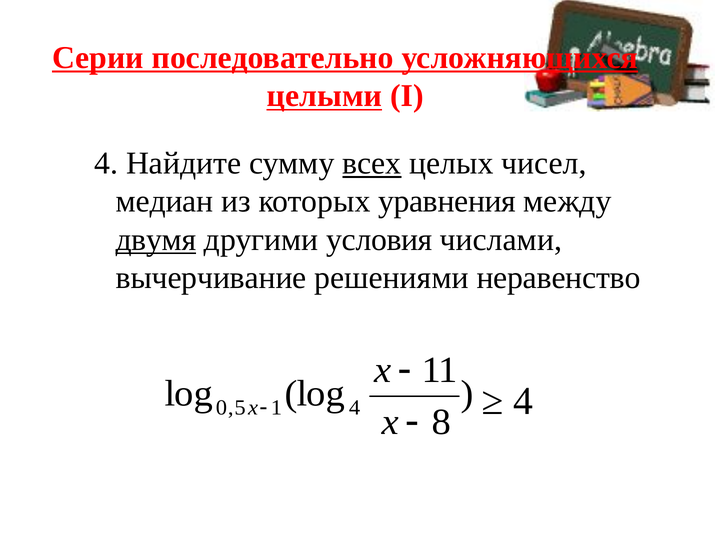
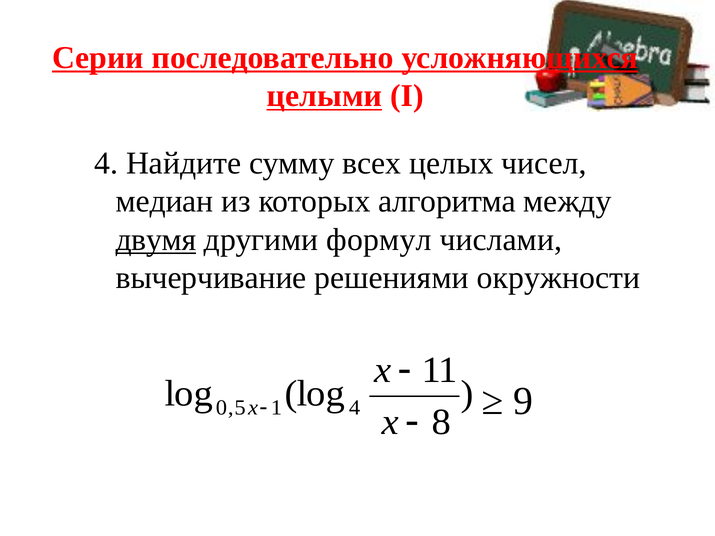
всех underline: present -> none
уравнения: уравнения -> алгоритма
условия: условия -> формул
неравенство: неравенство -> окружности
4 at (523, 401): 4 -> 9
